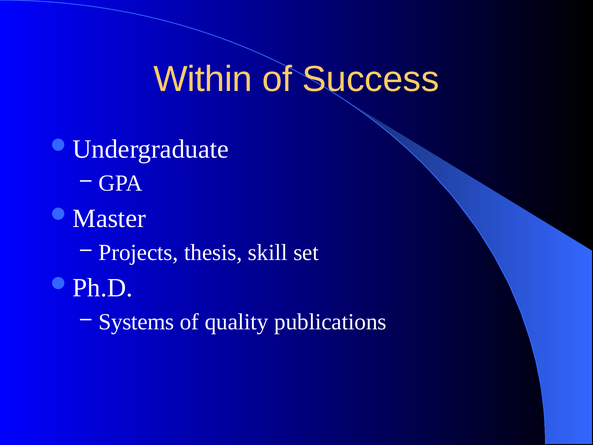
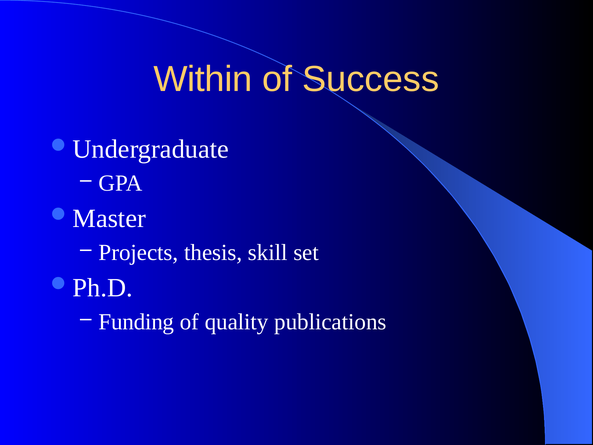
Systems: Systems -> Funding
